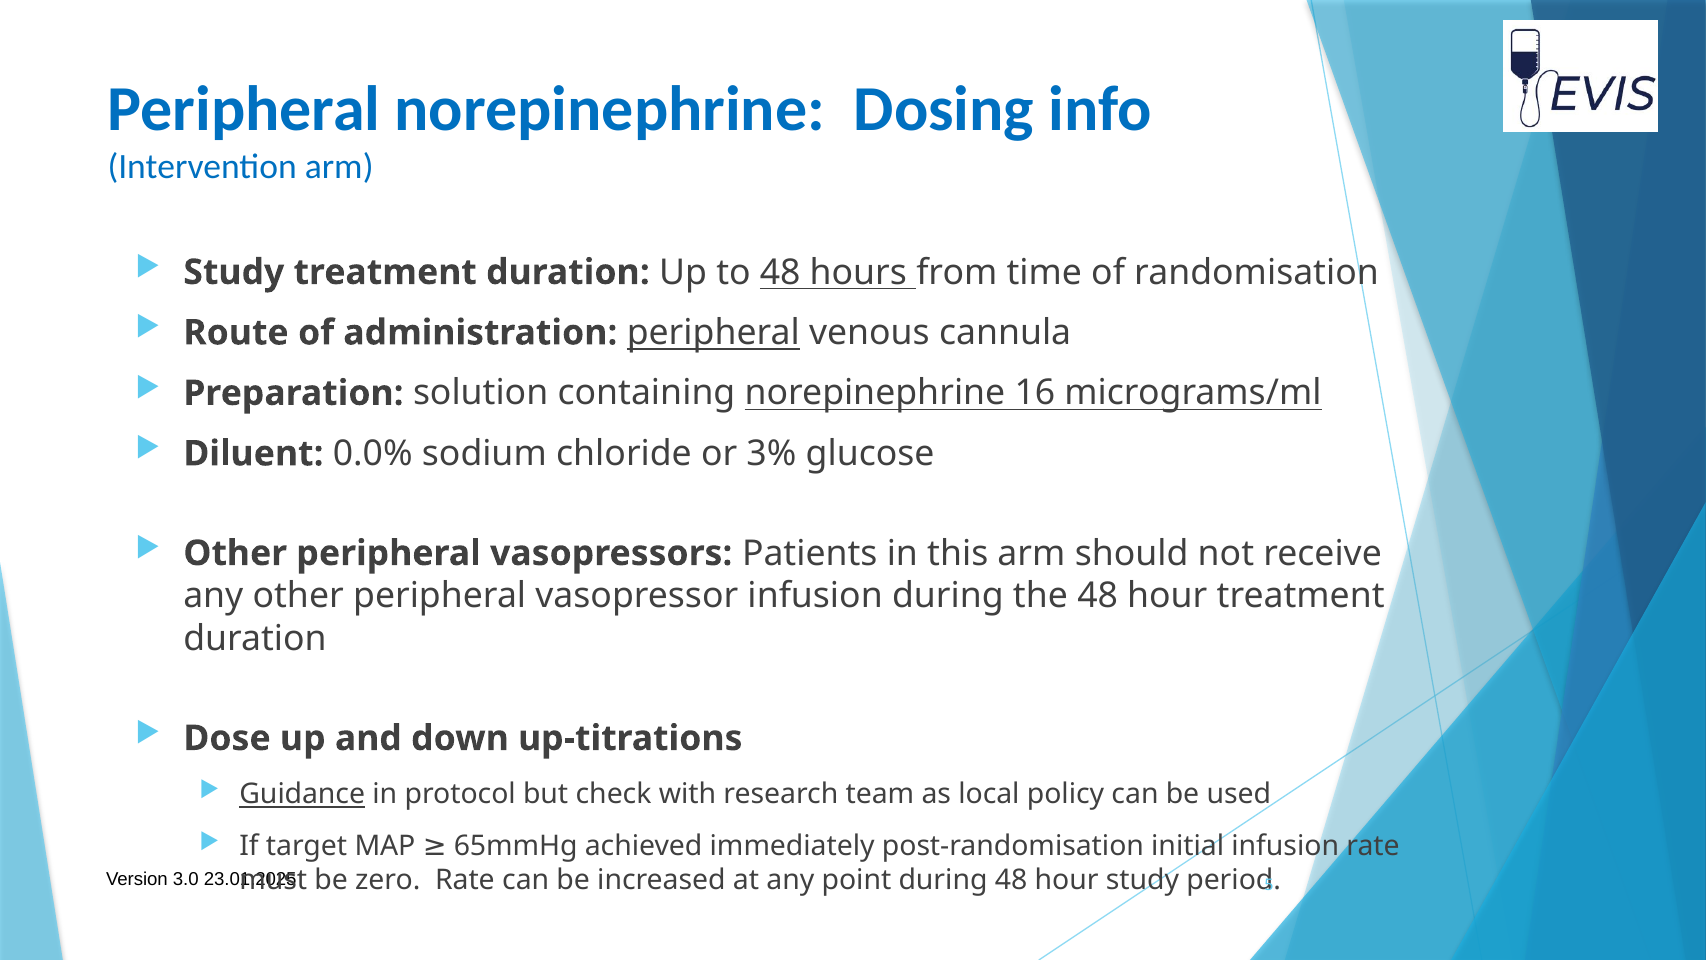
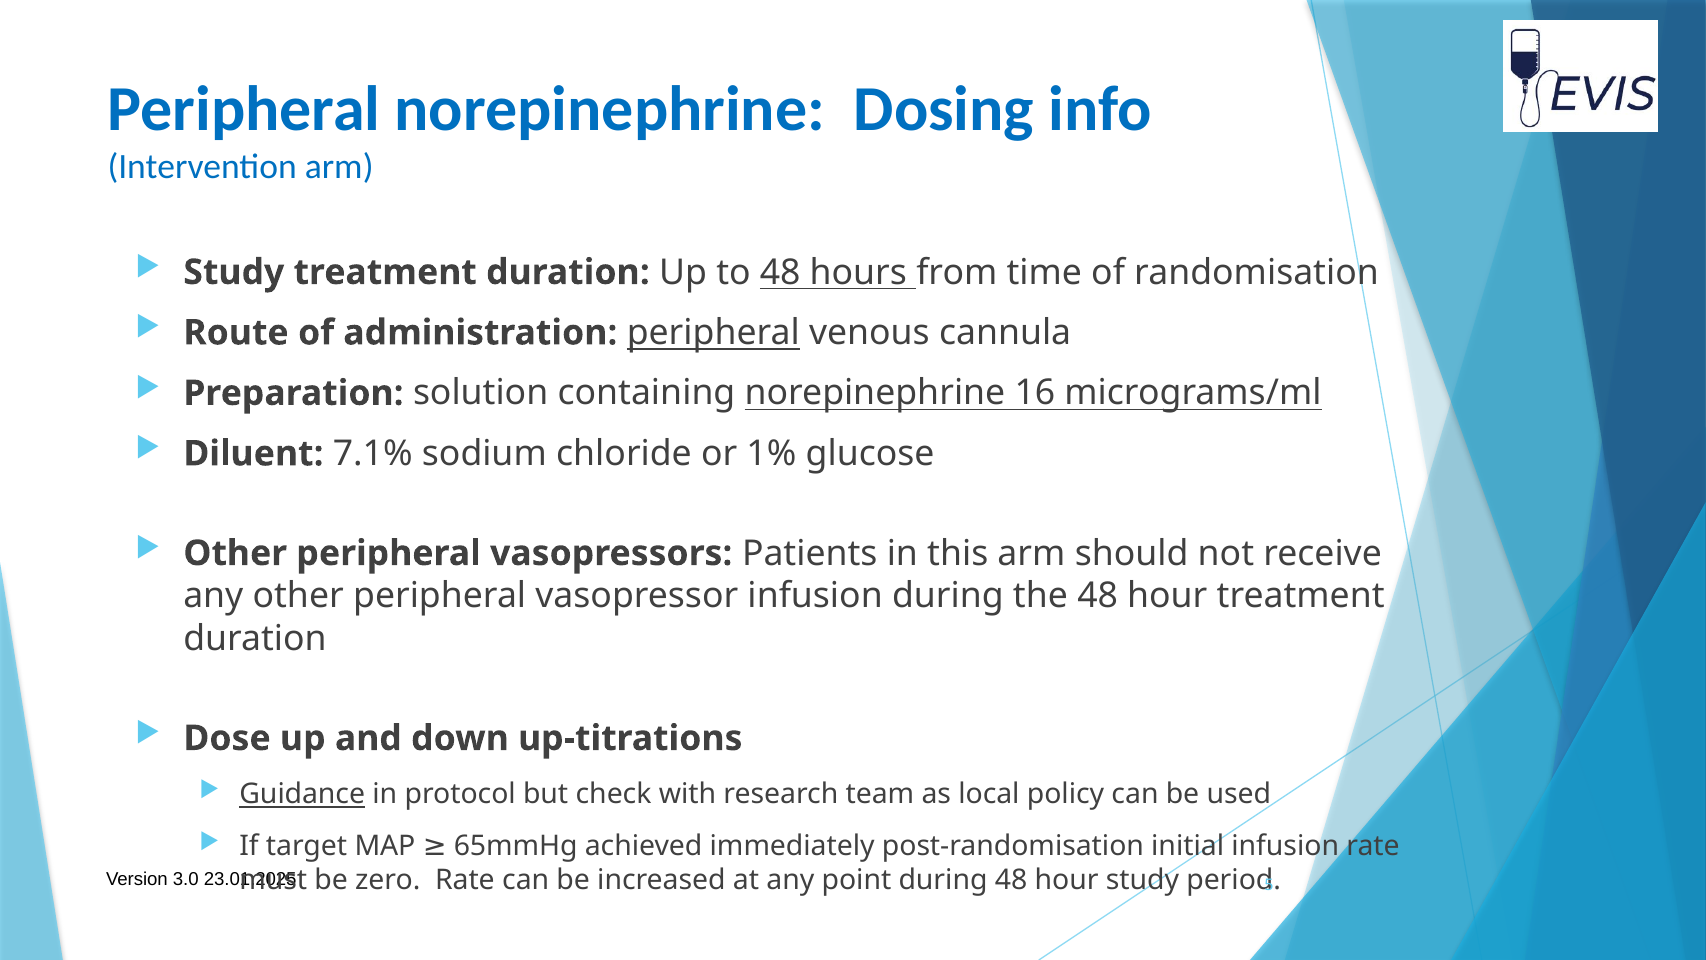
0.0%: 0.0% -> 7.1%
3%: 3% -> 1%
